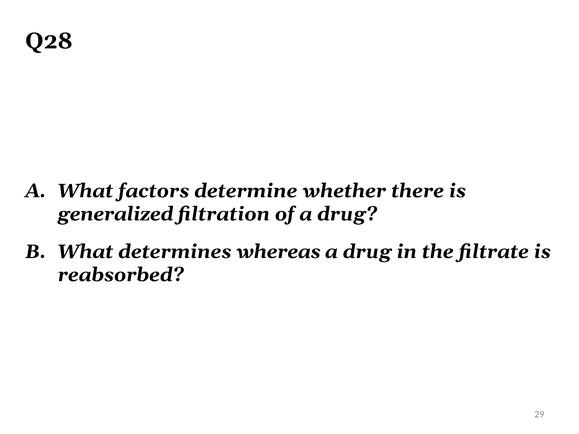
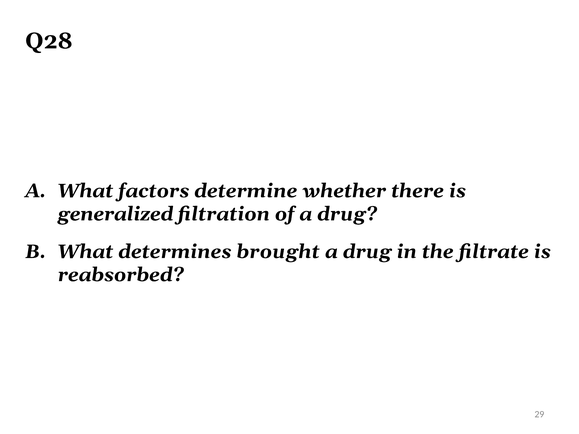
whereas: whereas -> brought
